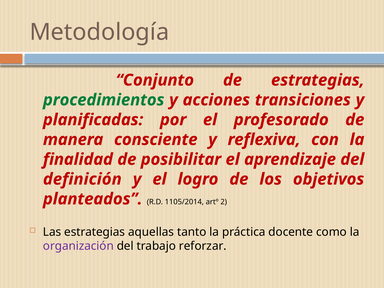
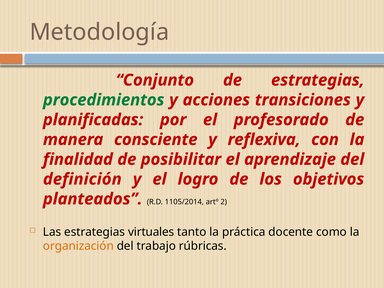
aquellas: aquellas -> virtuales
organización colour: purple -> orange
reforzar: reforzar -> rúbricas
